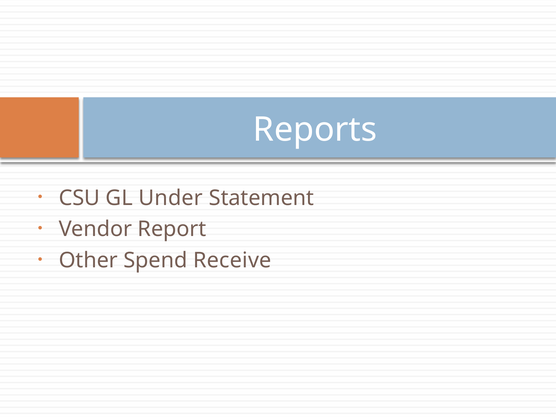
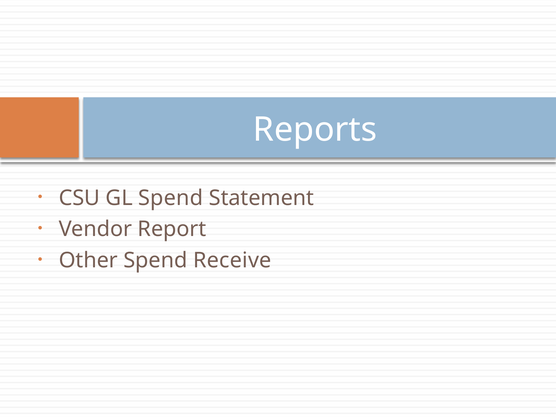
GL Under: Under -> Spend
